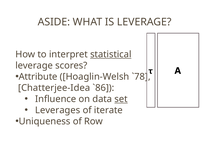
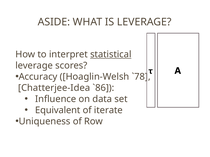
Attribute: Attribute -> Accuracy
set underline: present -> none
Leverages: Leverages -> Equivalent
